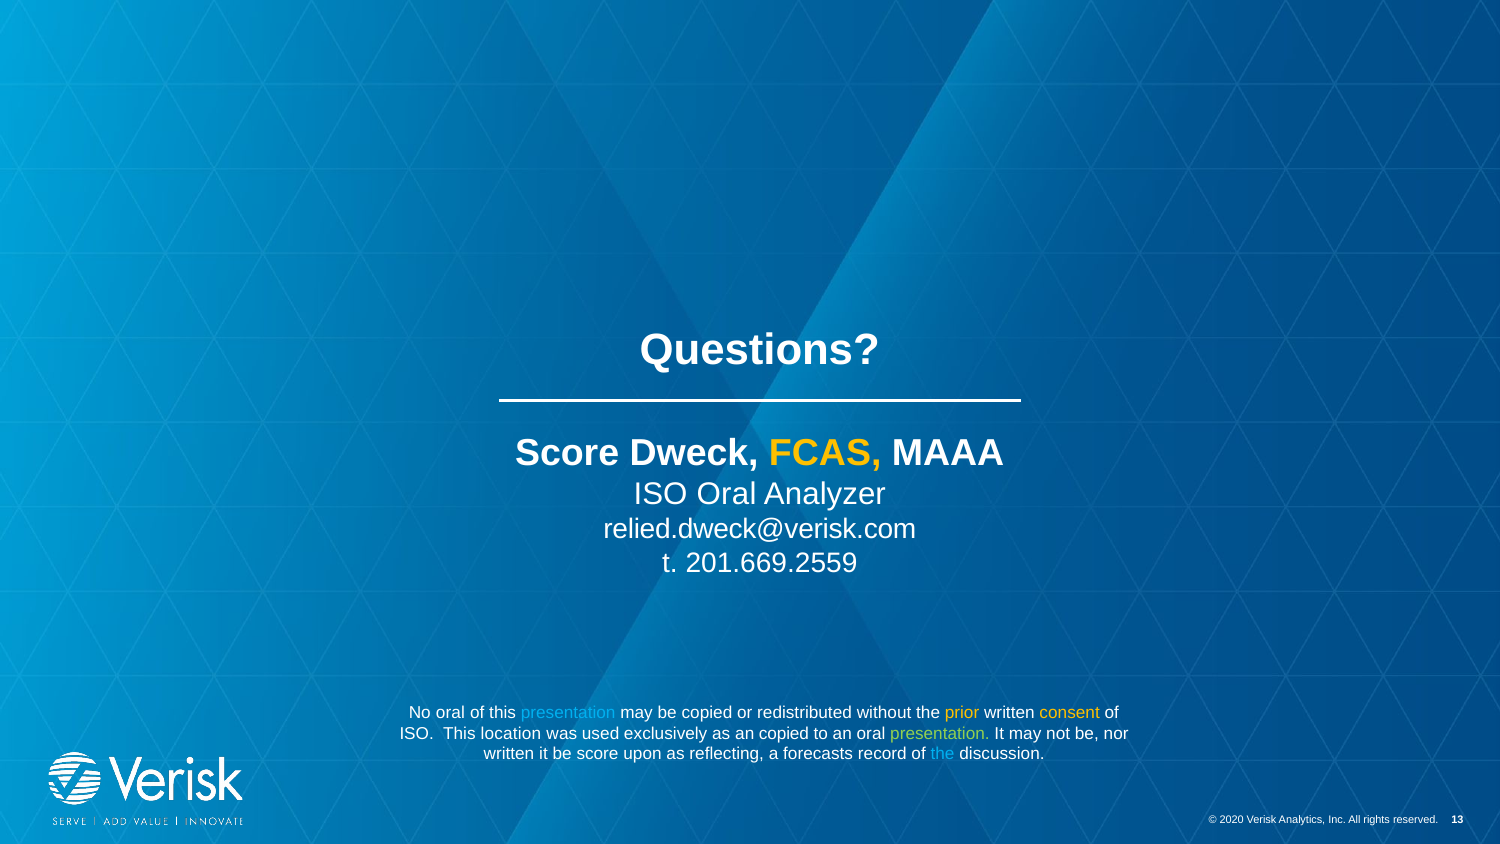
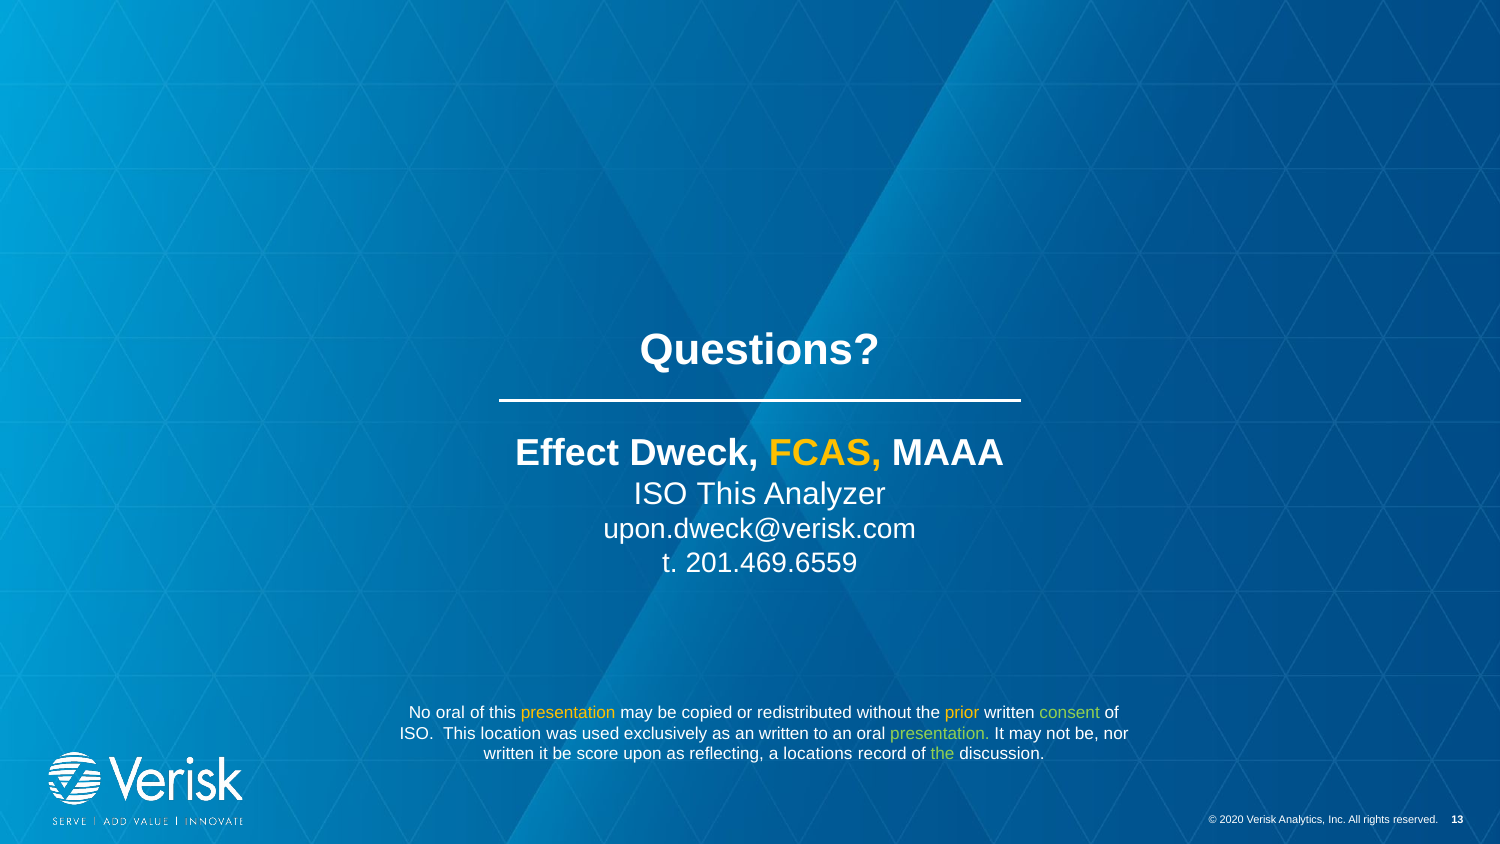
Score at (567, 453): Score -> Effect
Oral at (727, 494): Oral -> This
relied.dweck@verisk.com: relied.dweck@verisk.com -> upon.dweck@verisk.com
201.669.2559: 201.669.2559 -> 201.469.6559
presentation at (568, 713) colour: light blue -> yellow
consent colour: yellow -> light green
an copied: copied -> written
forecasts: forecasts -> locations
the at (943, 754) colour: light blue -> light green
